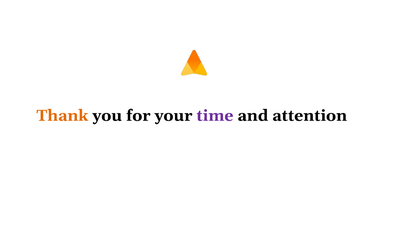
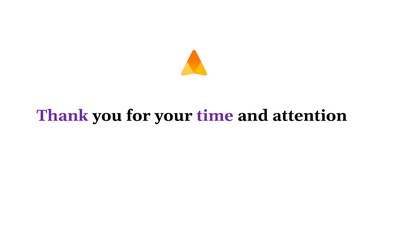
Thank colour: orange -> purple
